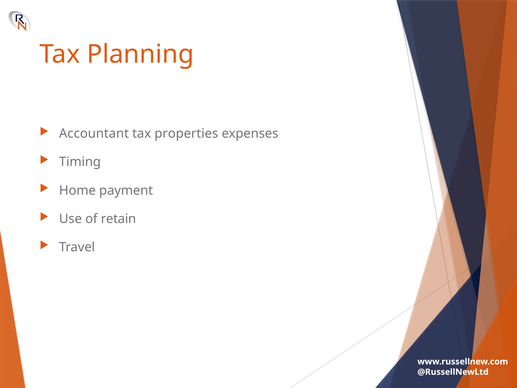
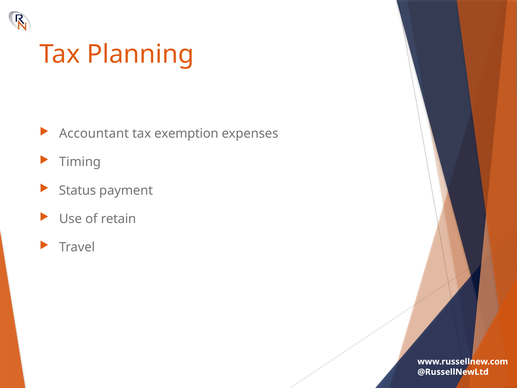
properties: properties -> exemption
Home: Home -> Status
